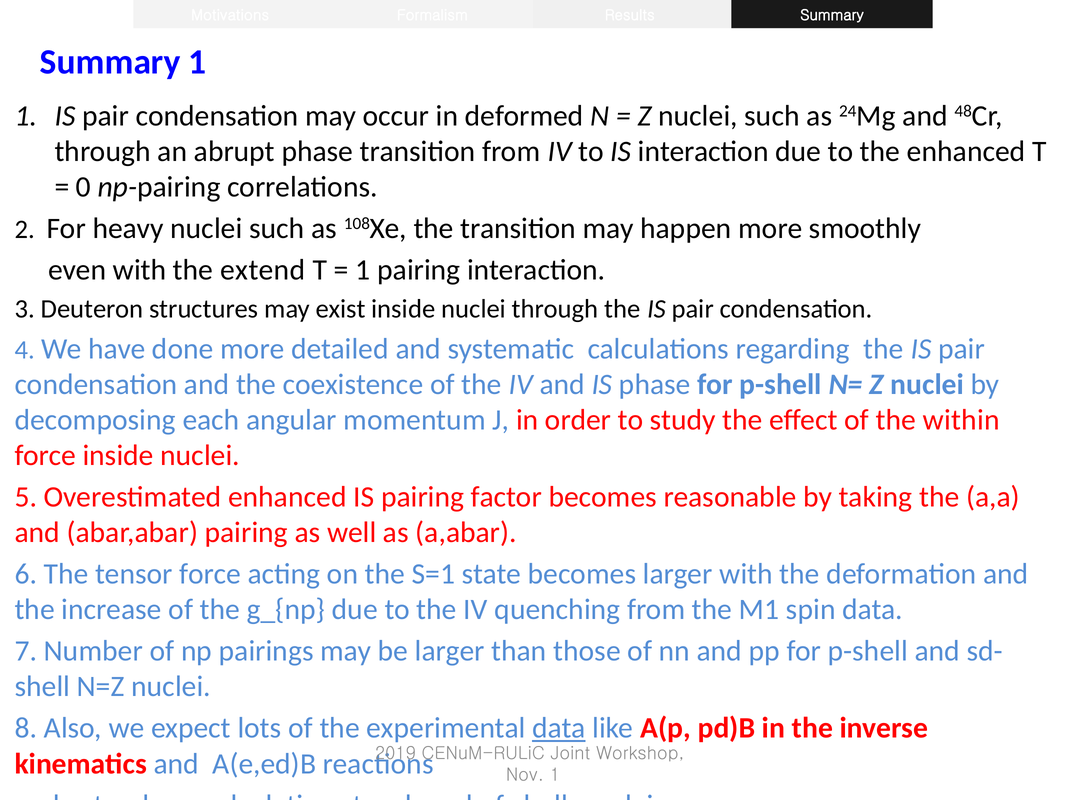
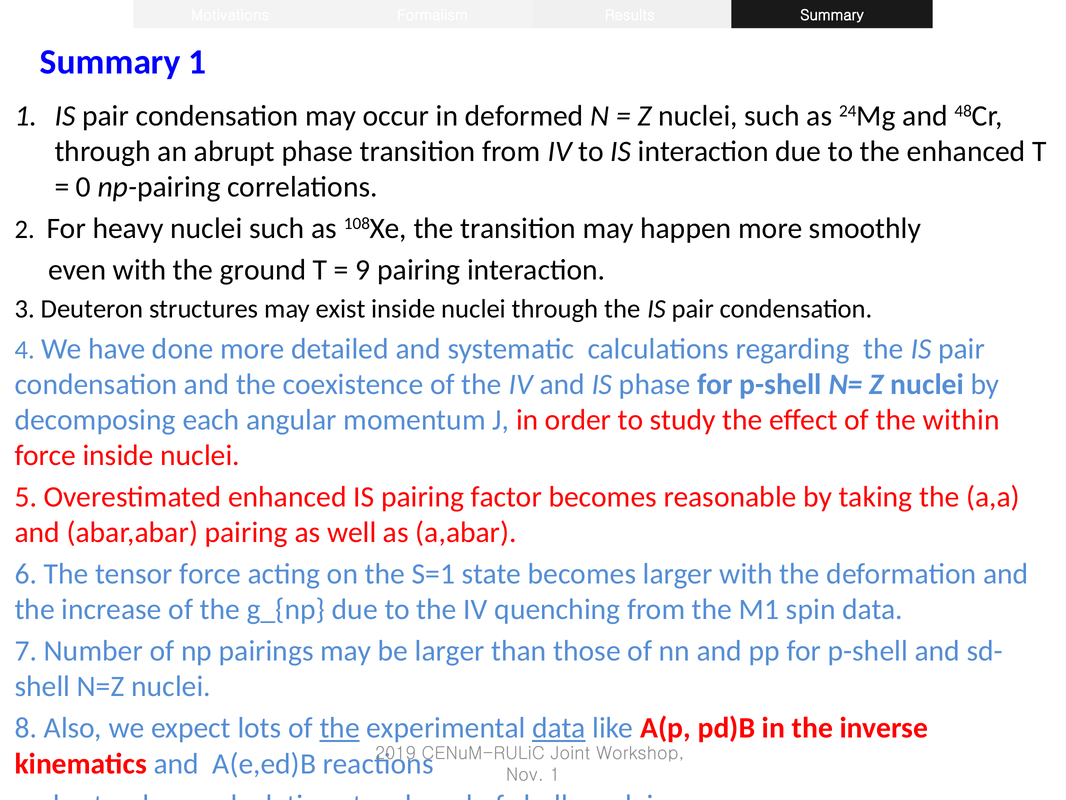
the extend: extend -> ground
1 at (363, 270): 1 -> 9
the at (340, 728) underline: none -> present
